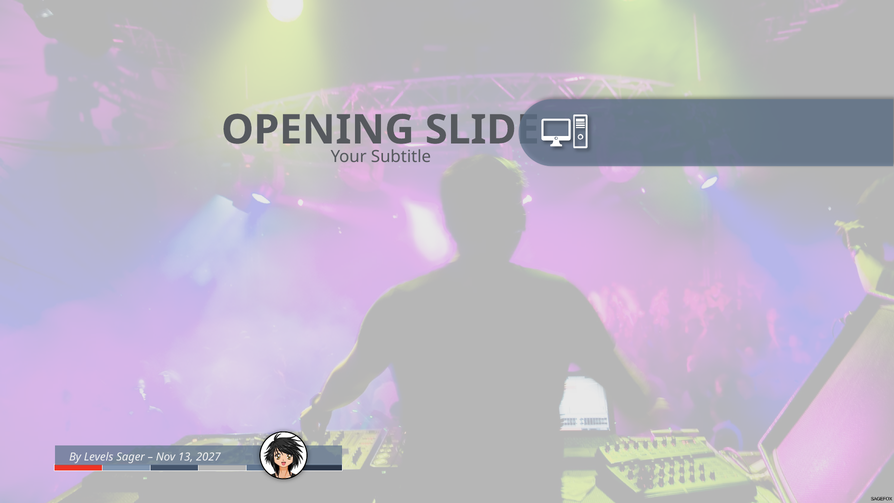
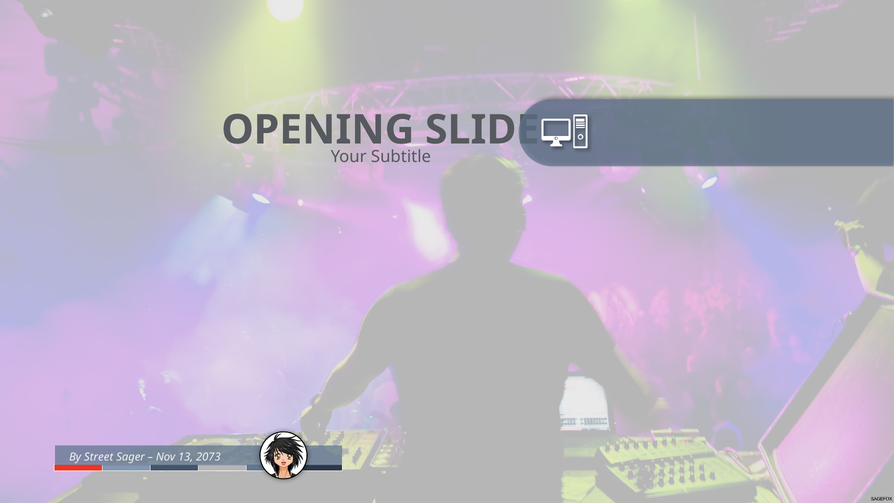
Levels: Levels -> Street
2027: 2027 -> 2073
